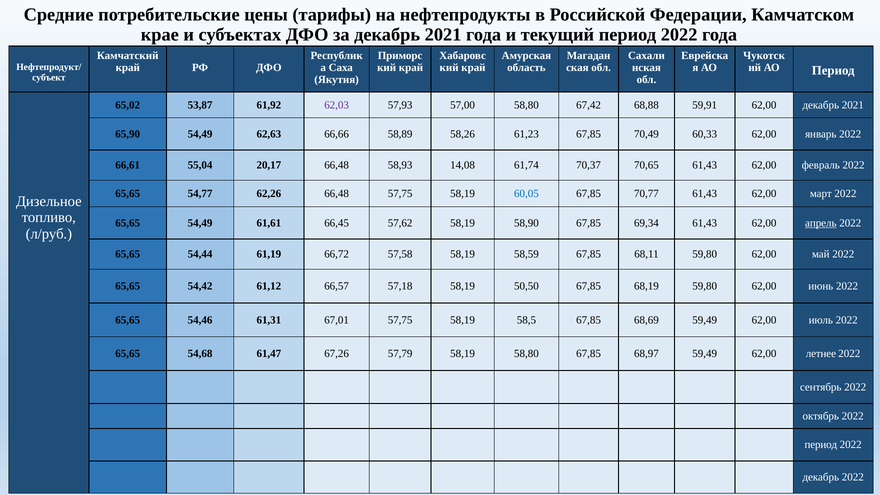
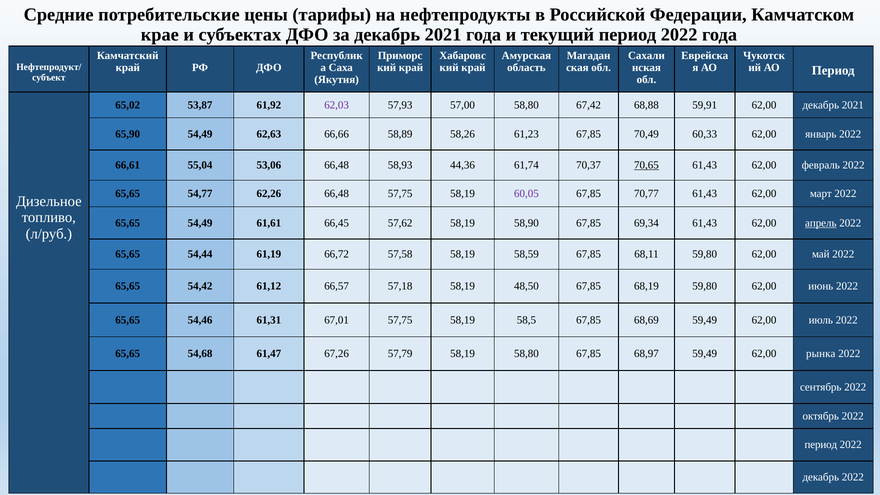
20,17: 20,17 -> 53,06
14,08: 14,08 -> 44,36
70,65 underline: none -> present
60,05 colour: blue -> purple
50,50: 50,50 -> 48,50
летнее: летнее -> рынка
